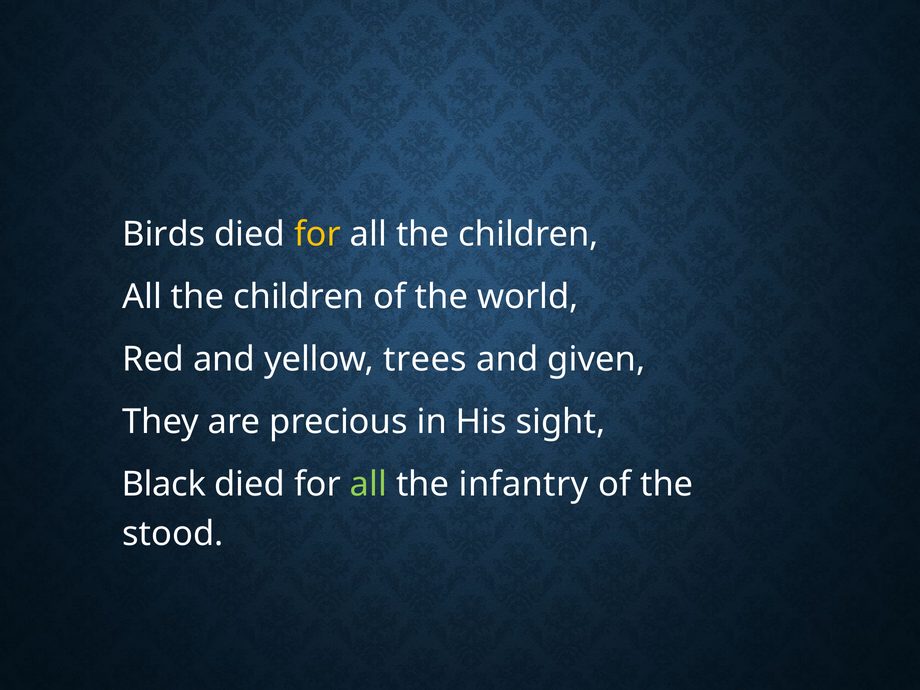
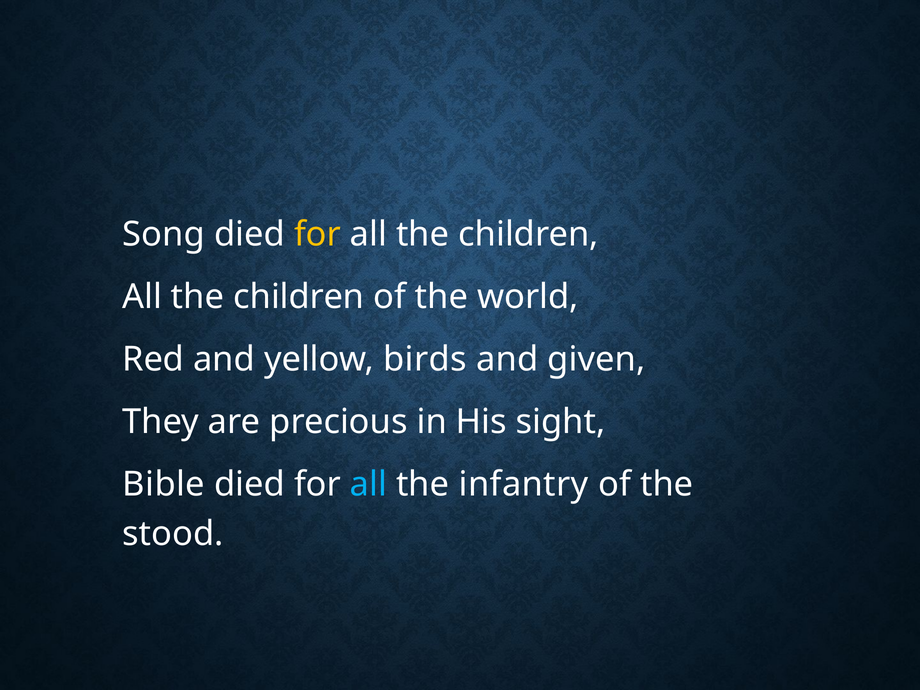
Birds: Birds -> Song
trees: trees -> birds
Black: Black -> Bible
all at (369, 484) colour: light green -> light blue
